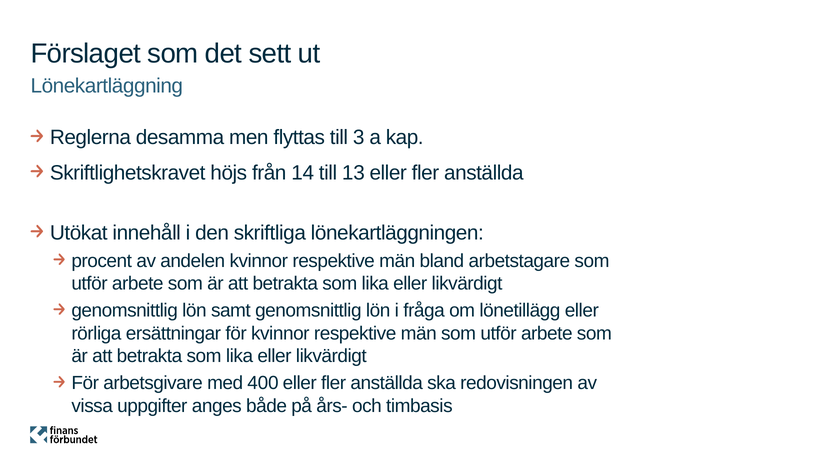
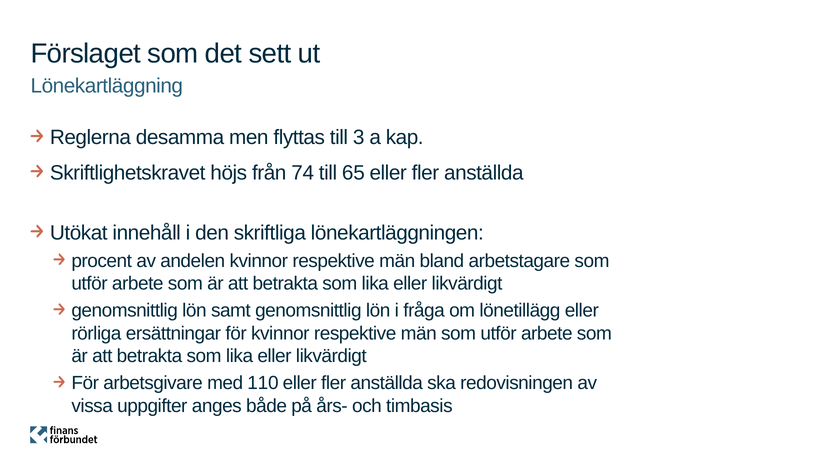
14: 14 -> 74
13: 13 -> 65
400: 400 -> 110
